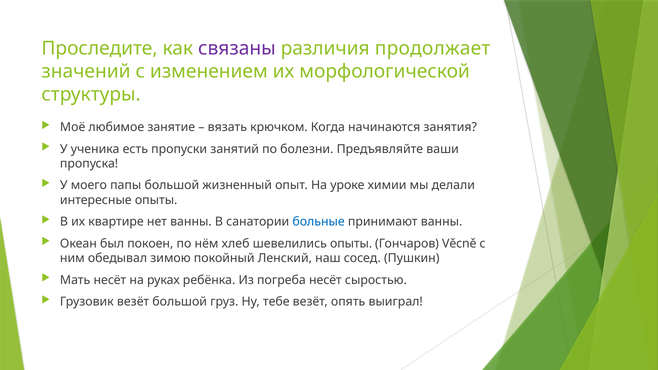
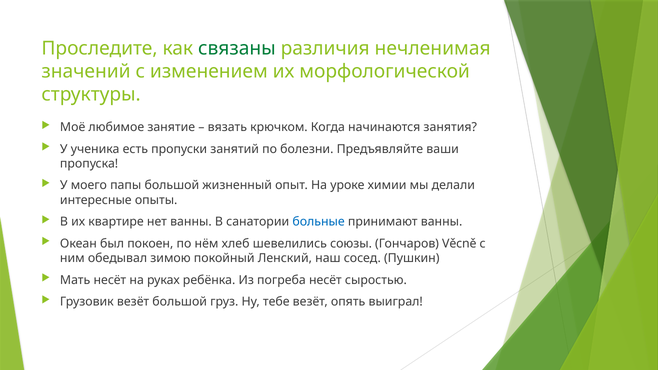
связаны colour: purple -> green
продолжает: продолжает -> нечленимая
шевелились опыты: опыты -> союзы
